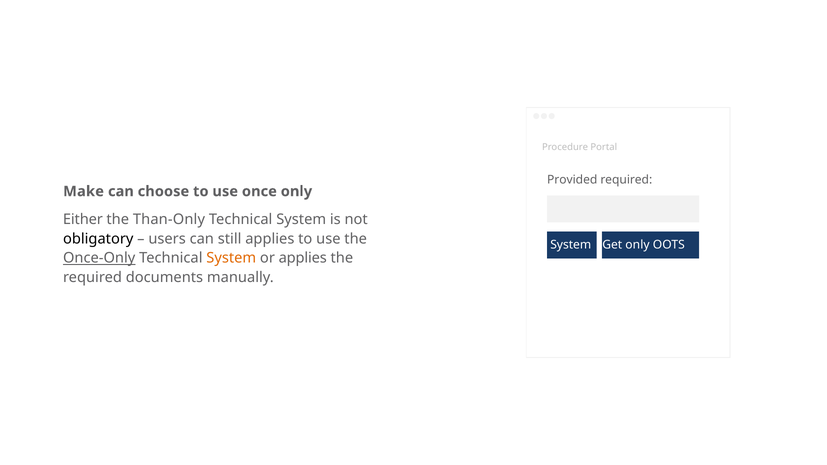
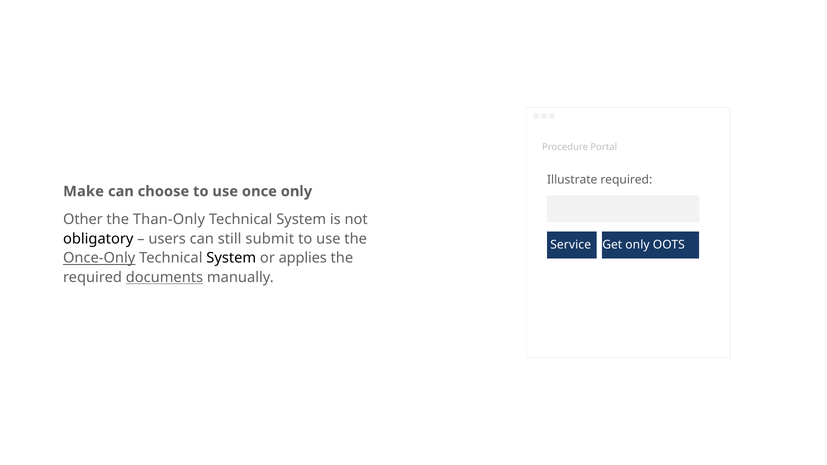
Provided: Provided -> Illustrate
Either: Either -> Other
still applies: applies -> submit
System at (571, 245): System -> Service
System at (231, 258) colour: orange -> black
documents underline: none -> present
